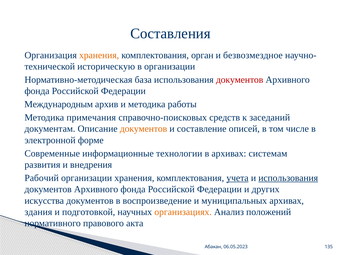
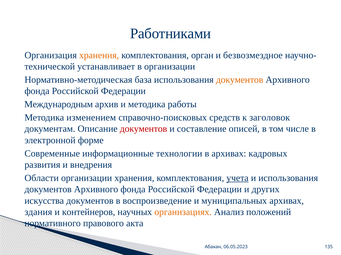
Составления: Составления -> Работниками
историческую: историческую -> устанавливает
документов at (240, 80) colour: red -> orange
примечания: примечания -> изменением
заседаний: заседаний -> заголовок
документов at (144, 129) colour: orange -> red
системам: системам -> кадровых
Рабочий: Рабочий -> Области
использования at (288, 179) underline: present -> none
подготовкой: подготовкой -> контейнеров
